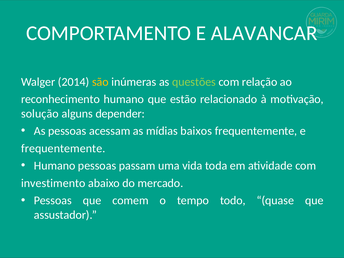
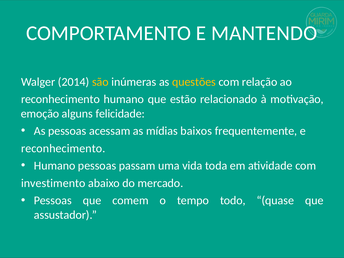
ALAVANCAR: ALAVANCAR -> MANTENDO
questões colour: light green -> yellow
solução: solução -> emoção
depender: depender -> felicidade
frequentemente at (63, 148): frequentemente -> reconhecimento
